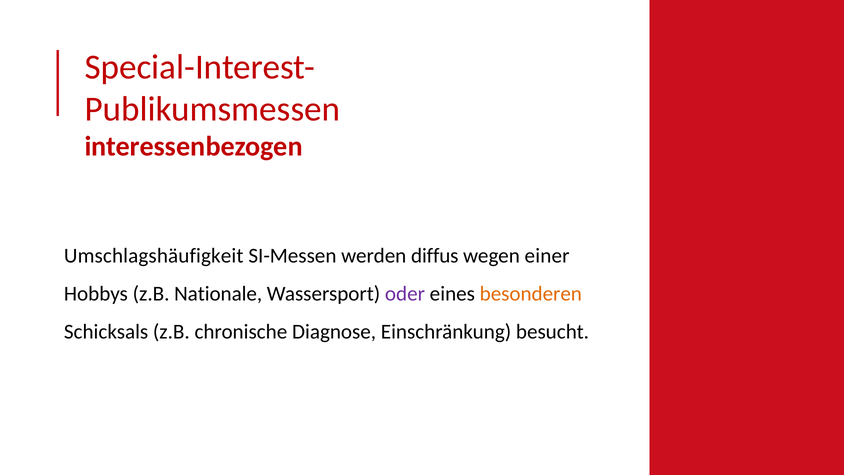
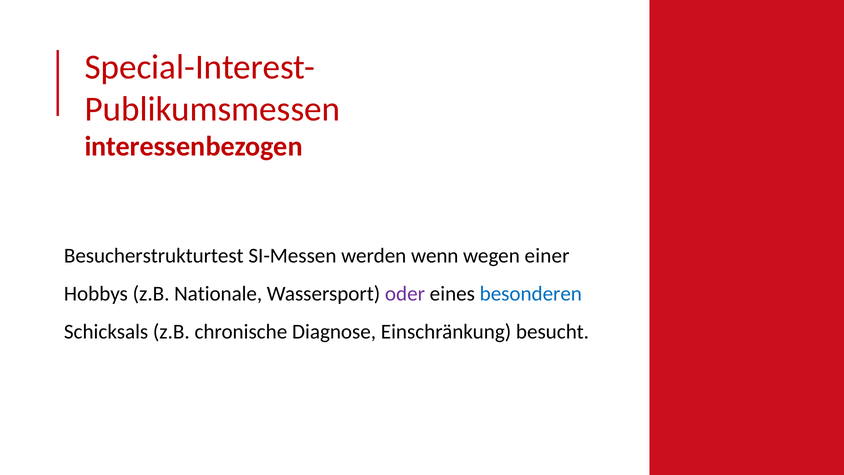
Umschlagshäufigkeit: Umschlagshäufigkeit -> Besucherstrukturtest
diffus: diffus -> wenn
besonderen colour: orange -> blue
